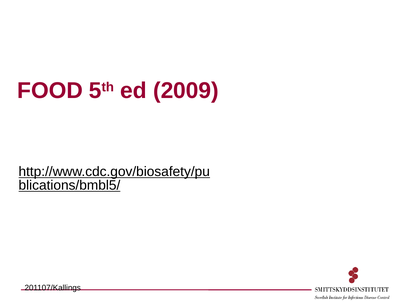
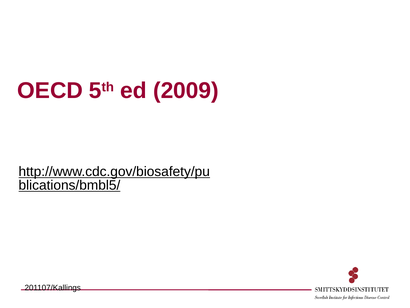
FOOD: FOOD -> OECD
